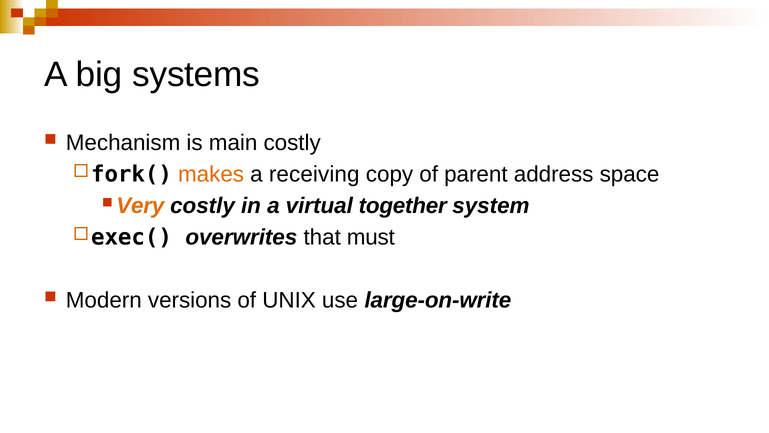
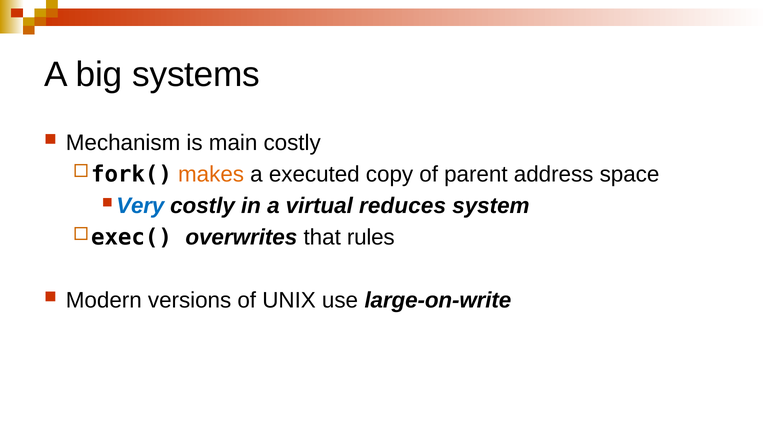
receiving: receiving -> executed
Very colour: orange -> blue
together: together -> reduces
must: must -> rules
